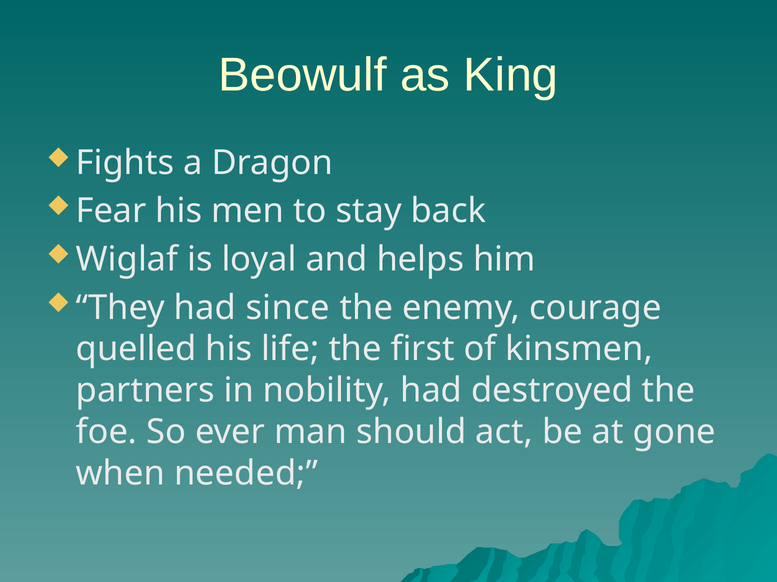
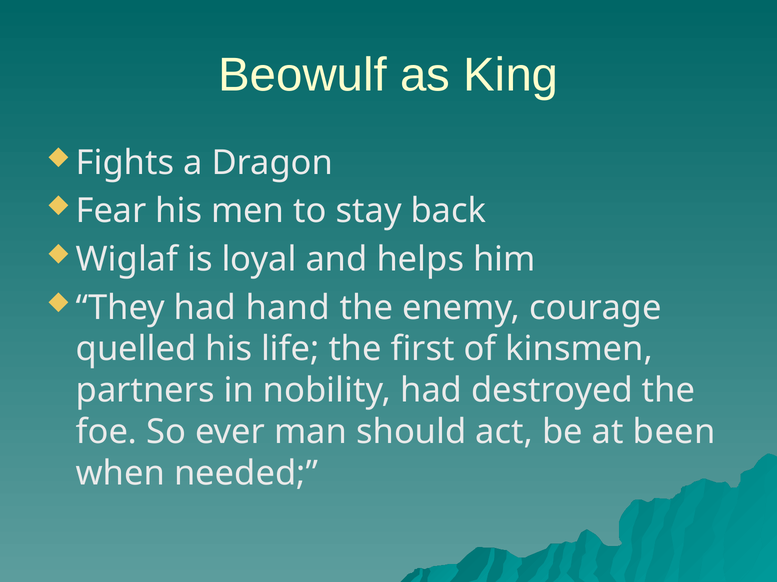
since: since -> hand
gone: gone -> been
